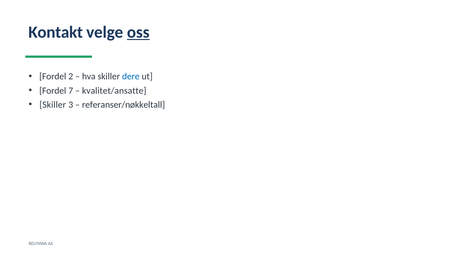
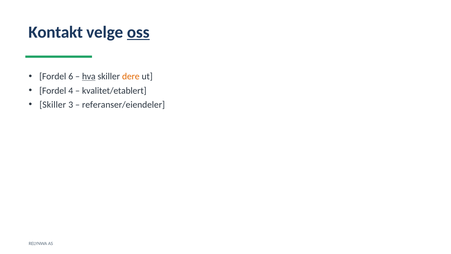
2: 2 -> 6
hva underline: none -> present
dere colour: blue -> orange
7: 7 -> 4
kvalitet/ansatte: kvalitet/ansatte -> kvalitet/etablert
referanser/nøkkeltall: referanser/nøkkeltall -> referanser/eiendeler
